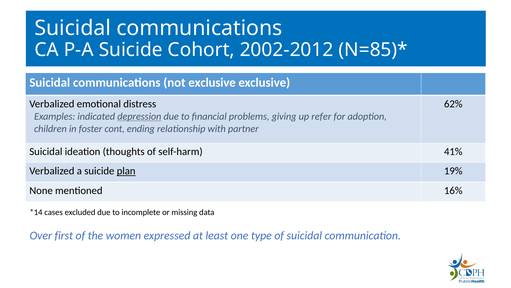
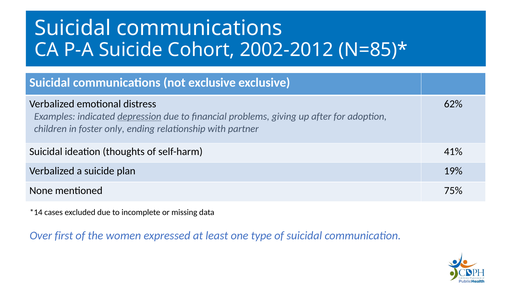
refer: refer -> after
cont: cont -> only
plan underline: present -> none
16%: 16% -> 75%
